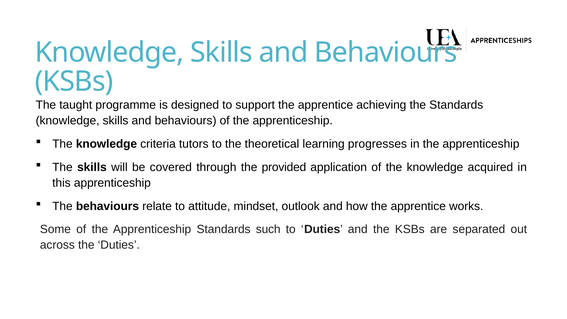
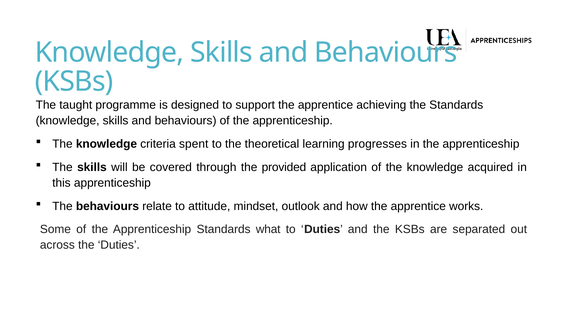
tutors: tutors -> spent
such: such -> what
